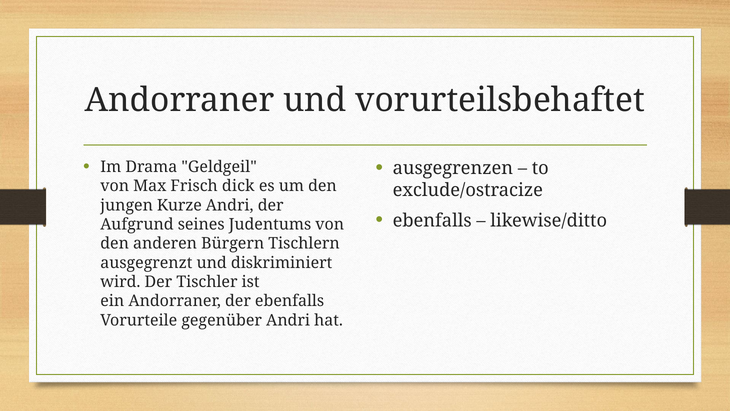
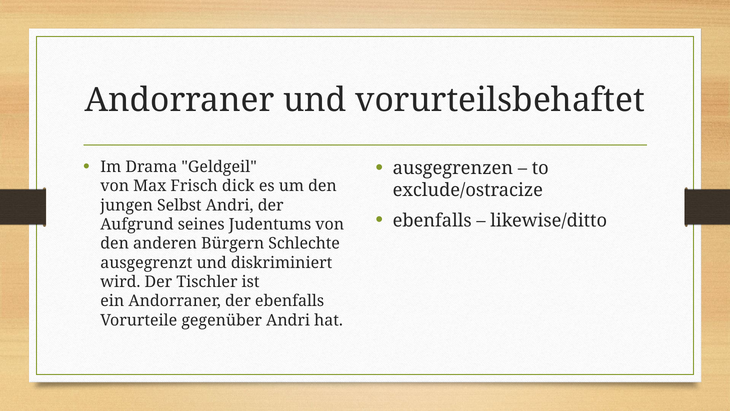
Kurze: Kurze -> Selbst
Tischlern: Tischlern -> Schlechte
